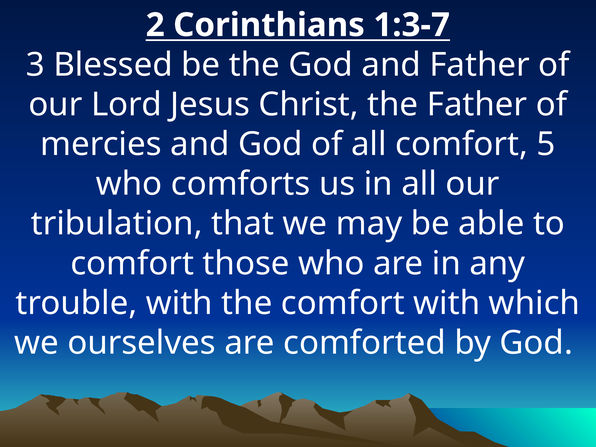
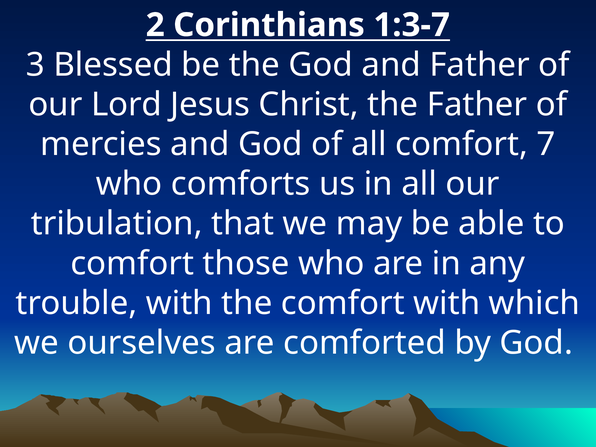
5: 5 -> 7
